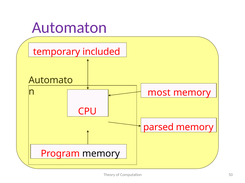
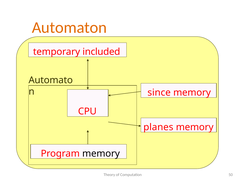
Automaton colour: purple -> orange
most: most -> since
parsed: parsed -> planes
